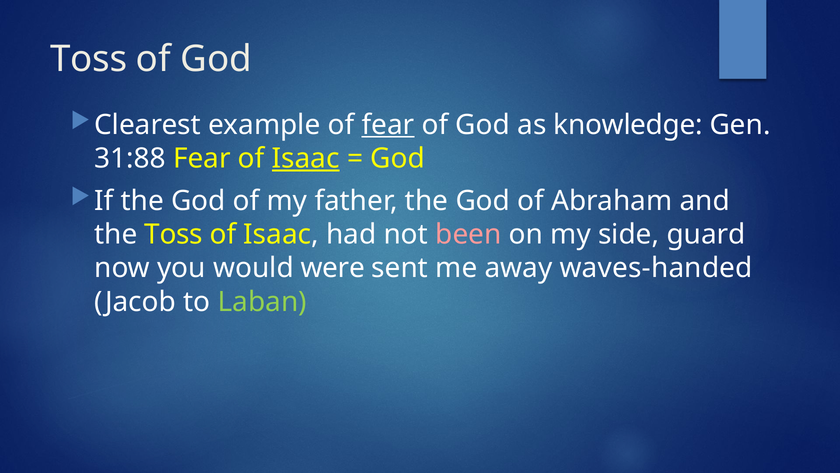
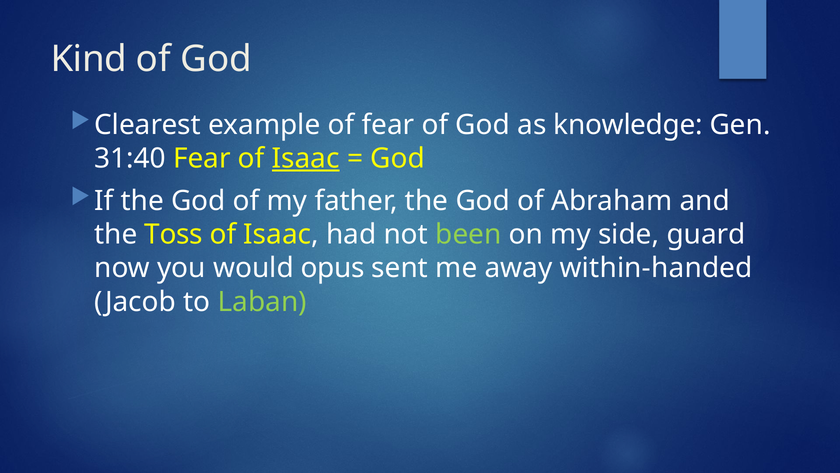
Toss at (89, 59): Toss -> Kind
fear at (388, 125) underline: present -> none
31:88: 31:88 -> 31:40
been colour: pink -> light green
were: were -> opus
waves-handed: waves-handed -> within-handed
